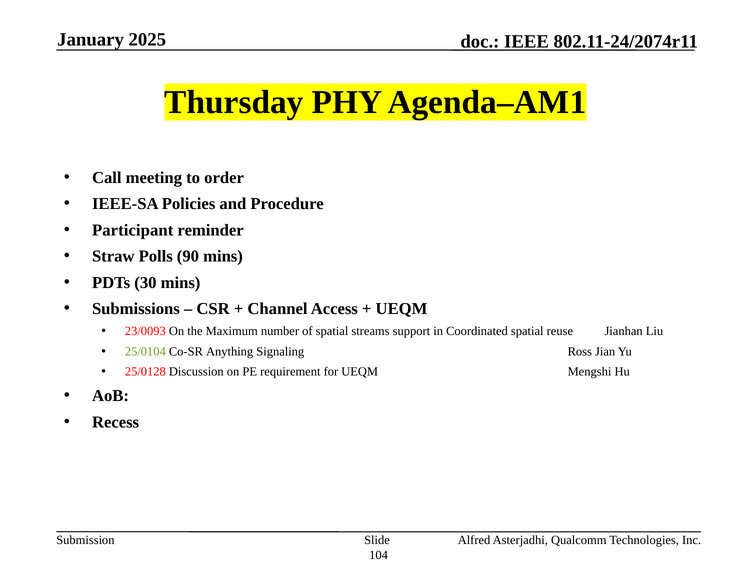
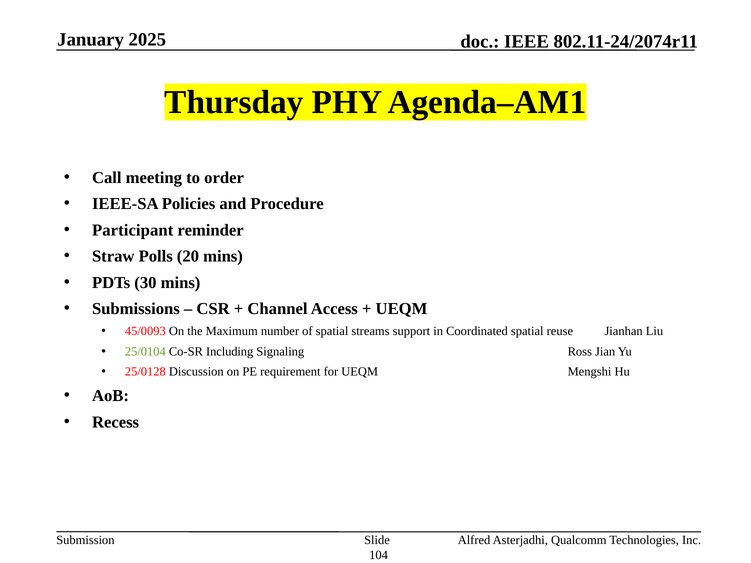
90: 90 -> 20
23/0093: 23/0093 -> 45/0093
Anything: Anything -> Including
